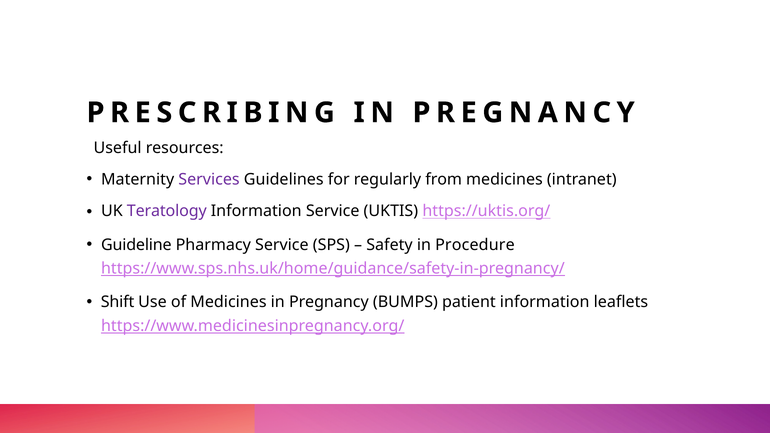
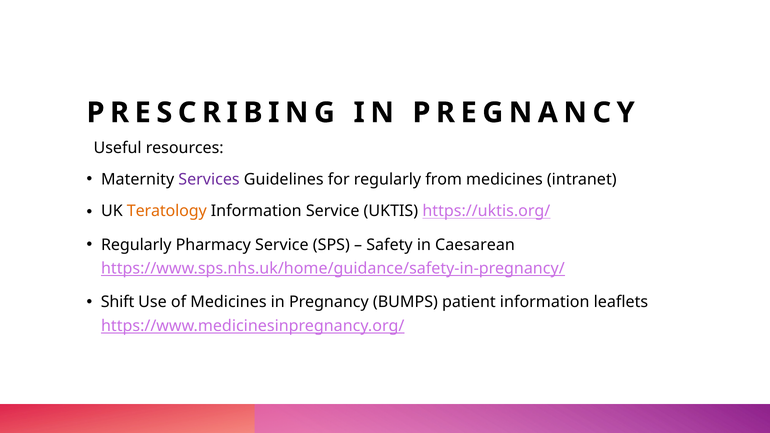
Teratology colour: purple -> orange
Guideline at (136, 245): Guideline -> Regularly
Procedure: Procedure -> Caesarean
